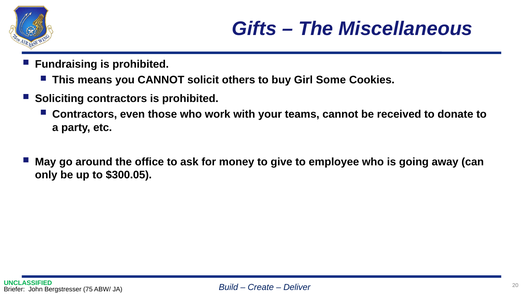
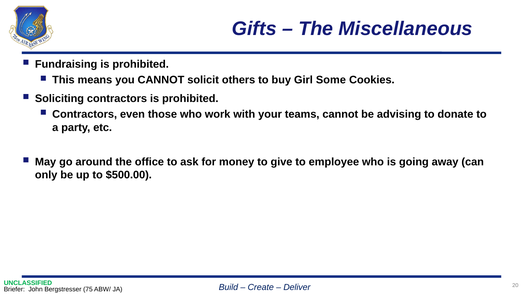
received: received -> advising
$300.05: $300.05 -> $500.00
